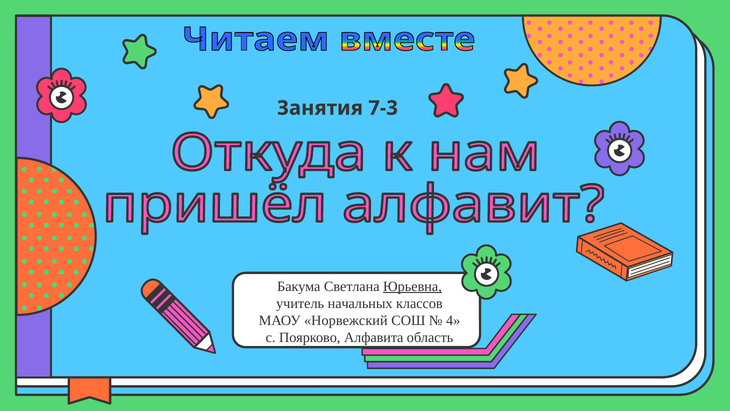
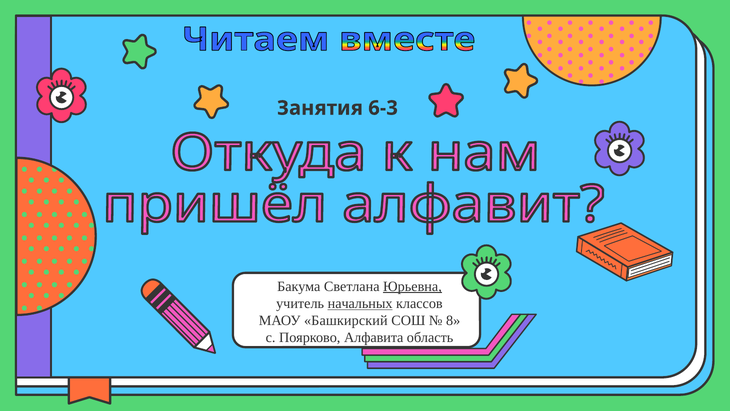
7-3: 7-3 -> 6-3
начальных underline: none -> present
Норвежский: Норвежский -> Башкирский
4: 4 -> 8
